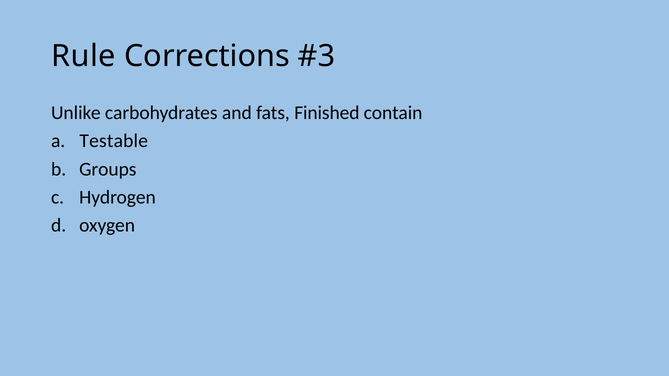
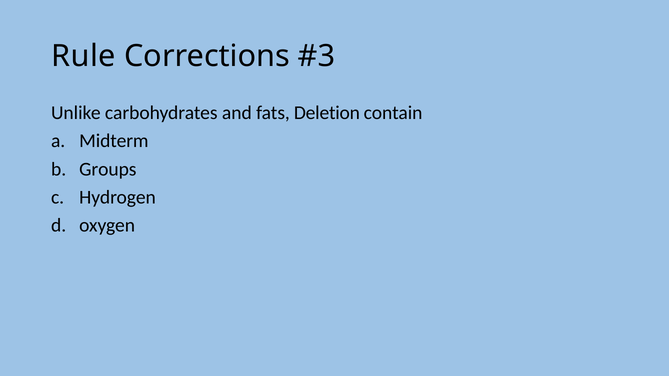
Finished: Finished -> Deletion
Testable: Testable -> Midterm
